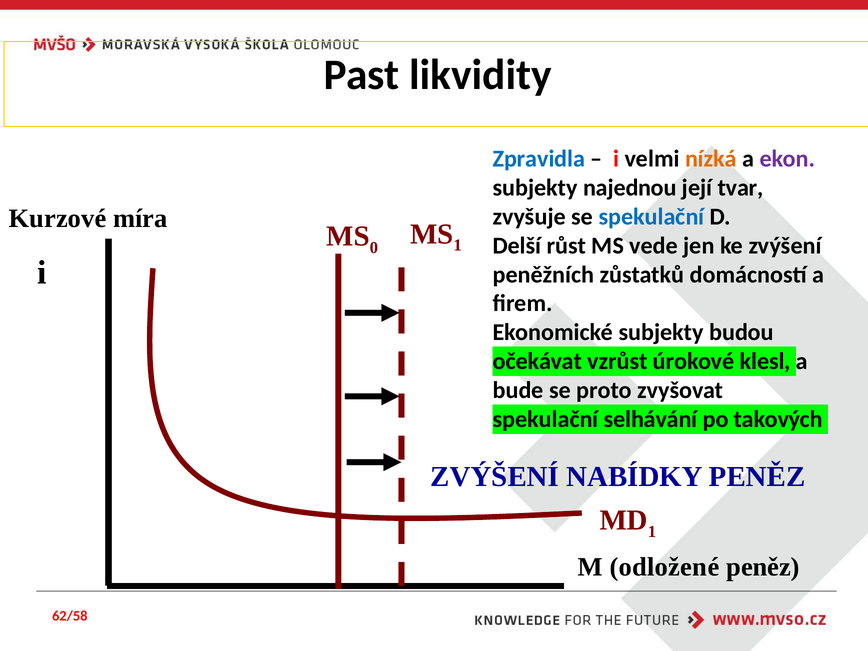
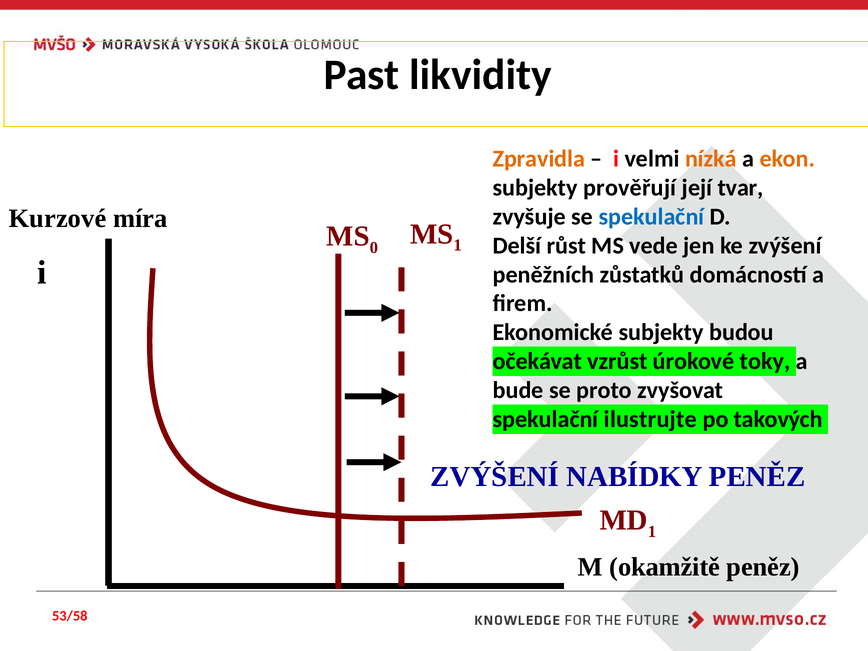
Zpravidla colour: blue -> orange
ekon colour: purple -> orange
najednou: najednou -> prověřují
klesl: klesl -> toky
selhávání: selhávání -> ilustrujte
odložené: odložené -> okamžitě
62/58: 62/58 -> 53/58
